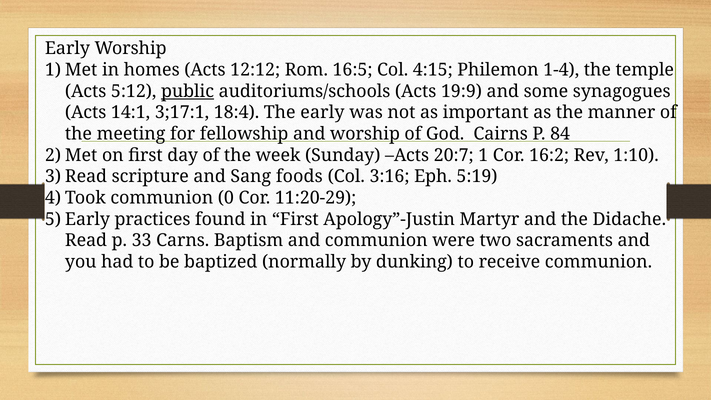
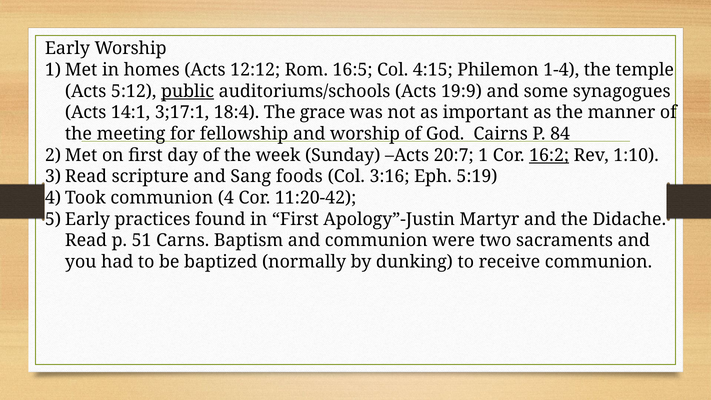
The early: early -> grace
16:2 underline: none -> present
0: 0 -> 4
11:20-29: 11:20-29 -> 11:20-42
33: 33 -> 51
